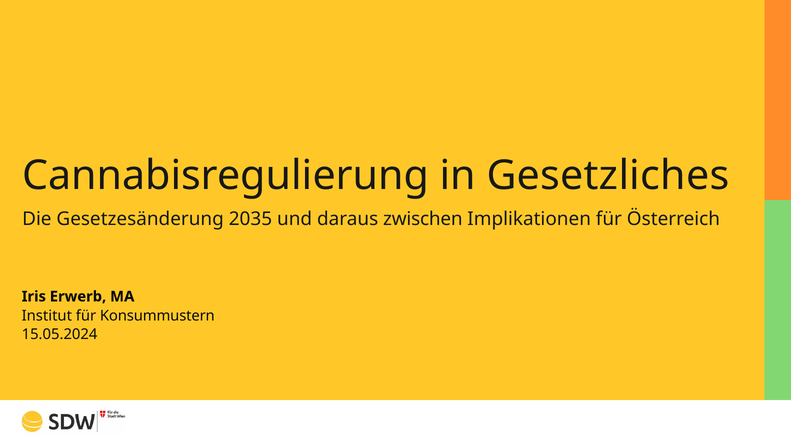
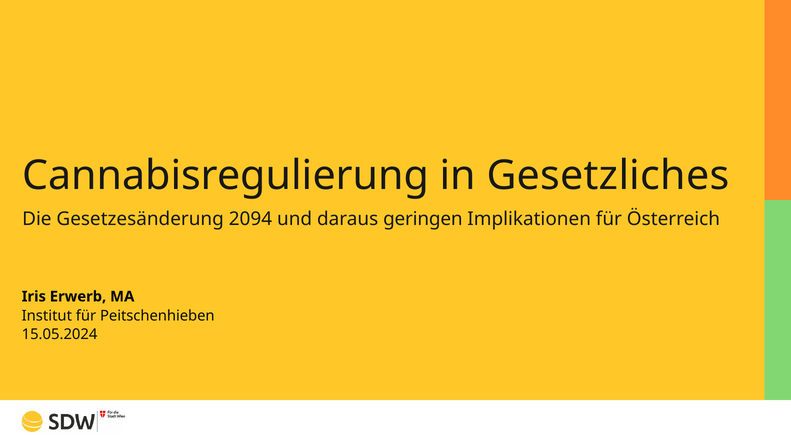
2035: 2035 -> 2094
zwischen: zwischen -> geringen
Konsummustern: Konsummustern -> Peitschenhieben
